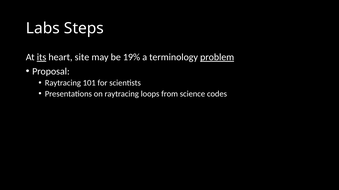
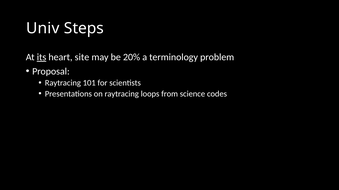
Labs: Labs -> Univ
19%: 19% -> 20%
problem underline: present -> none
